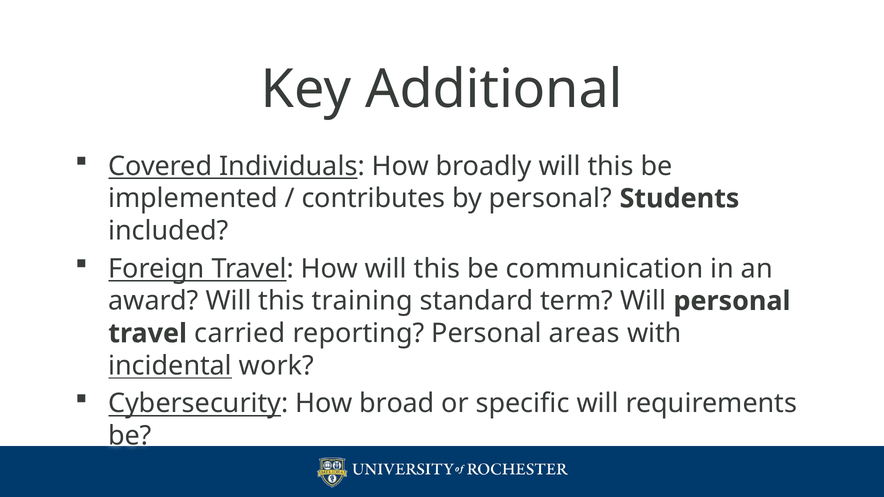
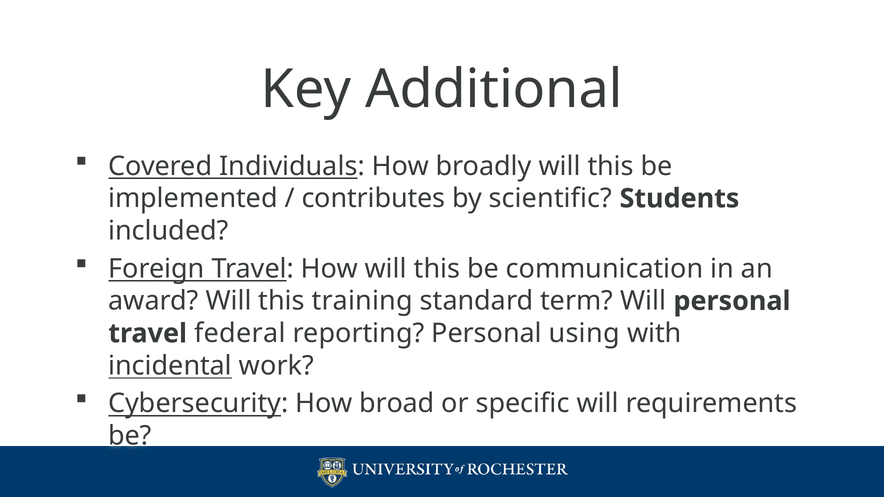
by personal: personal -> scientific
carried: carried -> federal
areas: areas -> using
